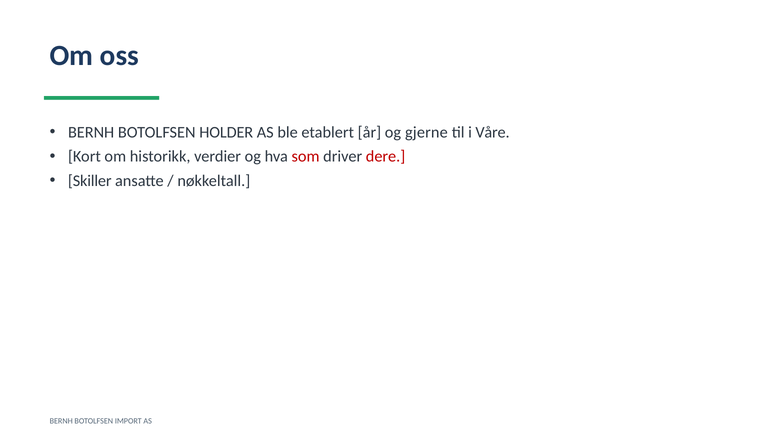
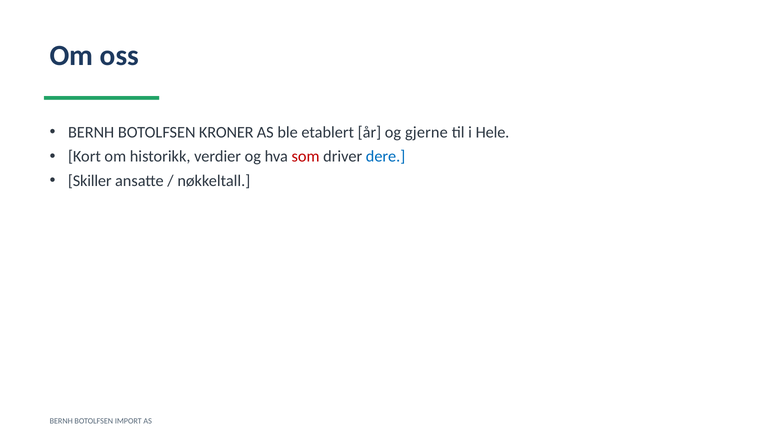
HOLDER: HOLDER -> KRONER
Våre: Våre -> Hele
dere colour: red -> blue
